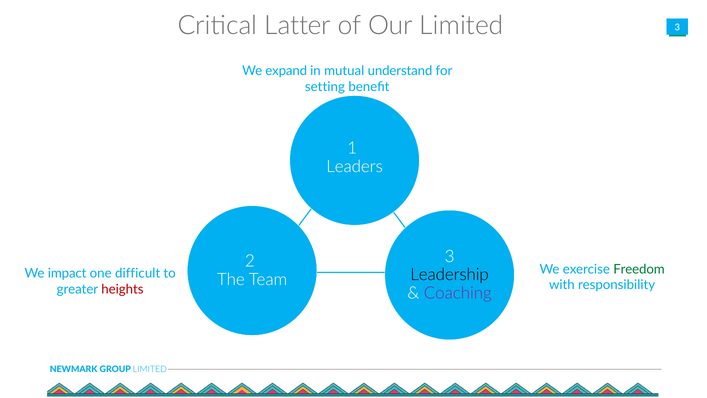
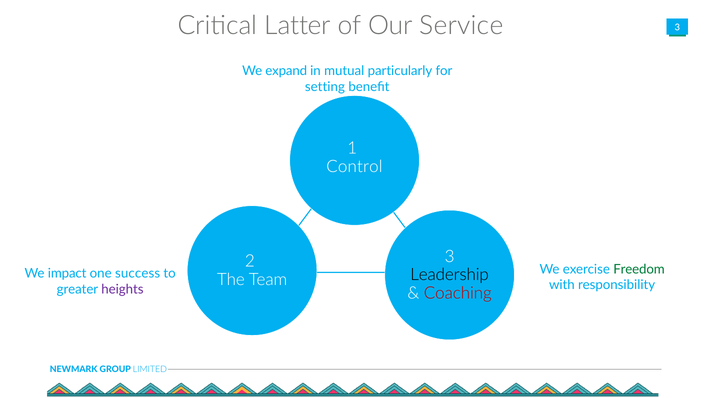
Our Limited: Limited -> Service
understand: understand -> particularly
Leaders: Leaders -> Control
difficult: difficult -> success
heights colour: red -> purple
Coaching colour: purple -> red
